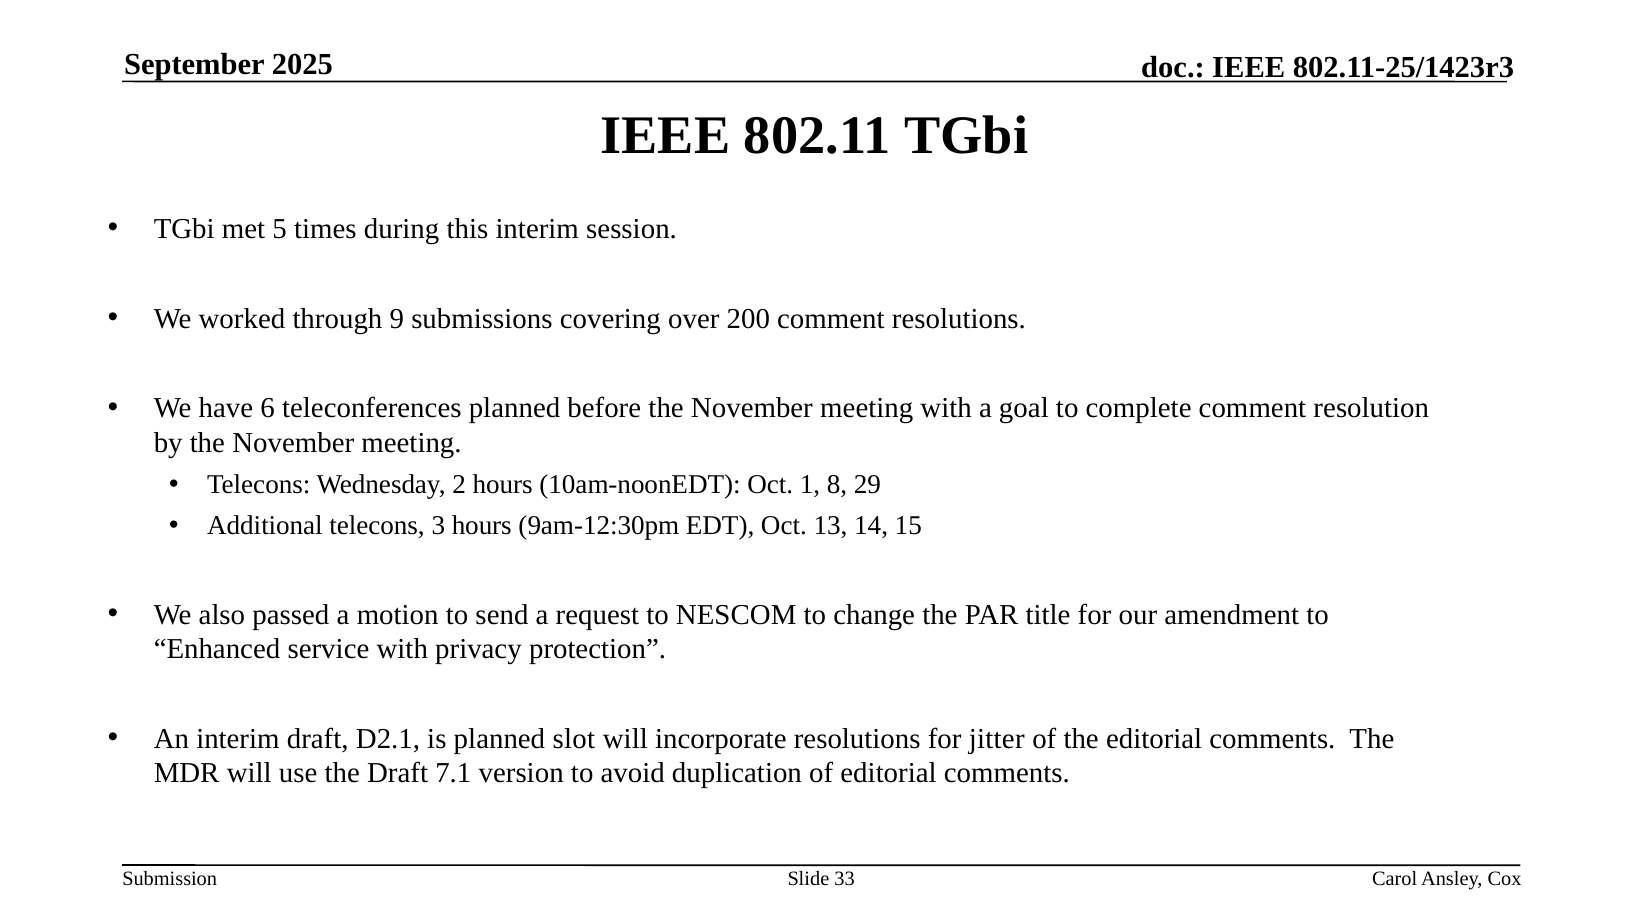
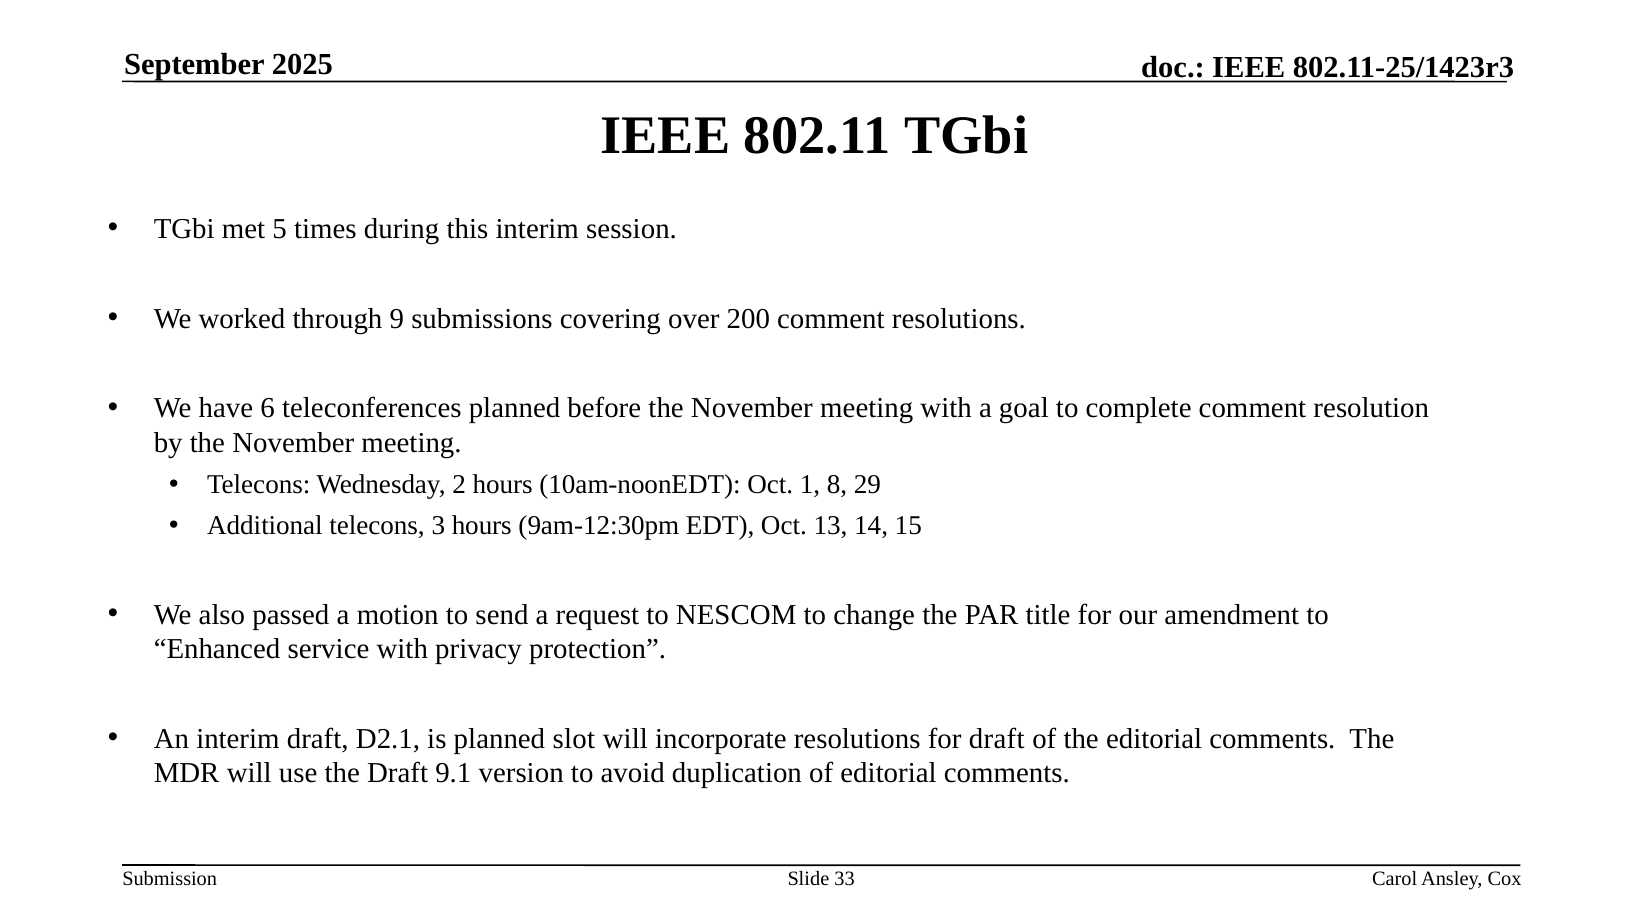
for jitter: jitter -> draft
7.1: 7.1 -> 9.1
